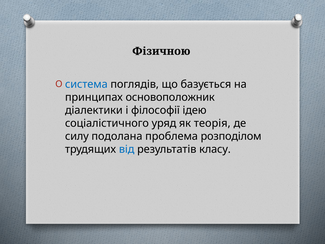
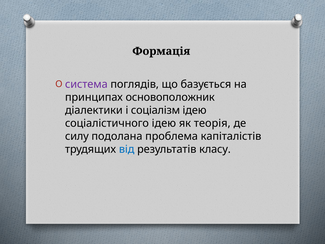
Фізичною: Фізичною -> Формація
система colour: blue -> purple
філософії: філософії -> соціалізм
соціалістичного уряд: уряд -> ідею
розподілом: розподілом -> капіталістів
